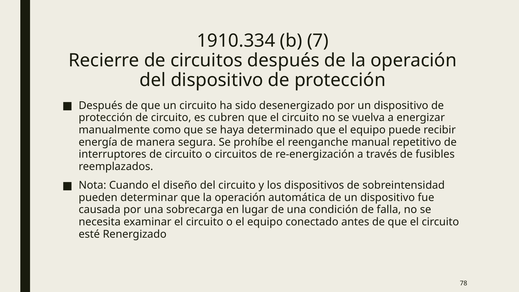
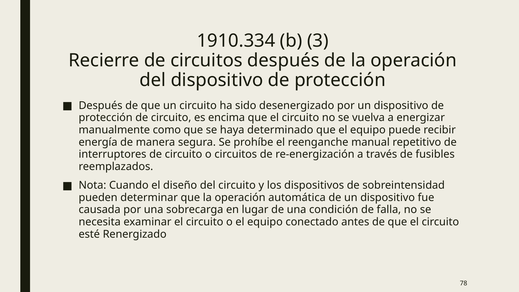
7: 7 -> 3
cubren: cubren -> encima
